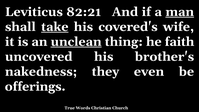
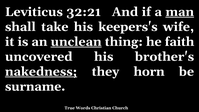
82:21: 82:21 -> 32:21
take underline: present -> none
covered's: covered's -> keepers's
nakedness underline: none -> present
even: even -> horn
offerings: offerings -> surname
